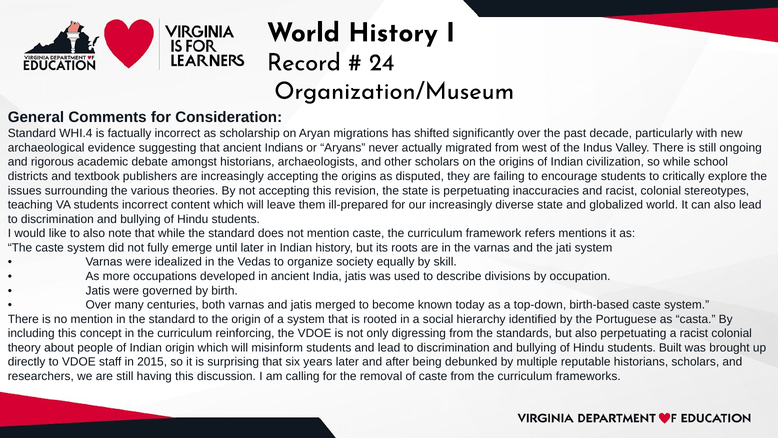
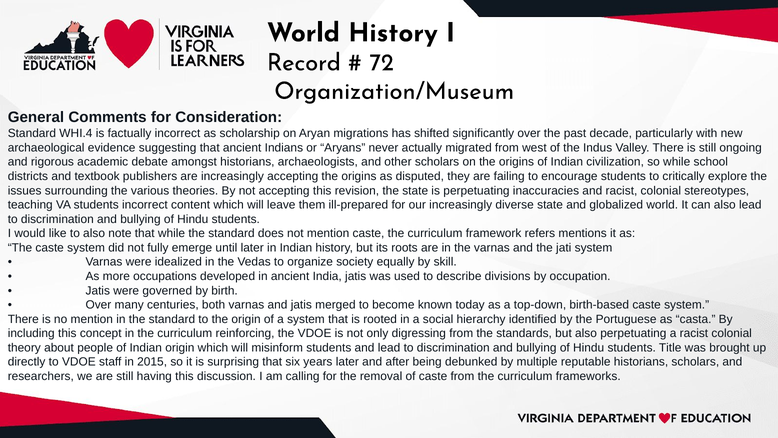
24: 24 -> 72
Built: Built -> Title
